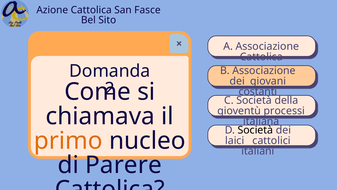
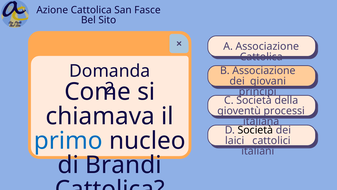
costanti: costanti -> principi
primo colour: orange -> blue
Parere: Parere -> Brandi
